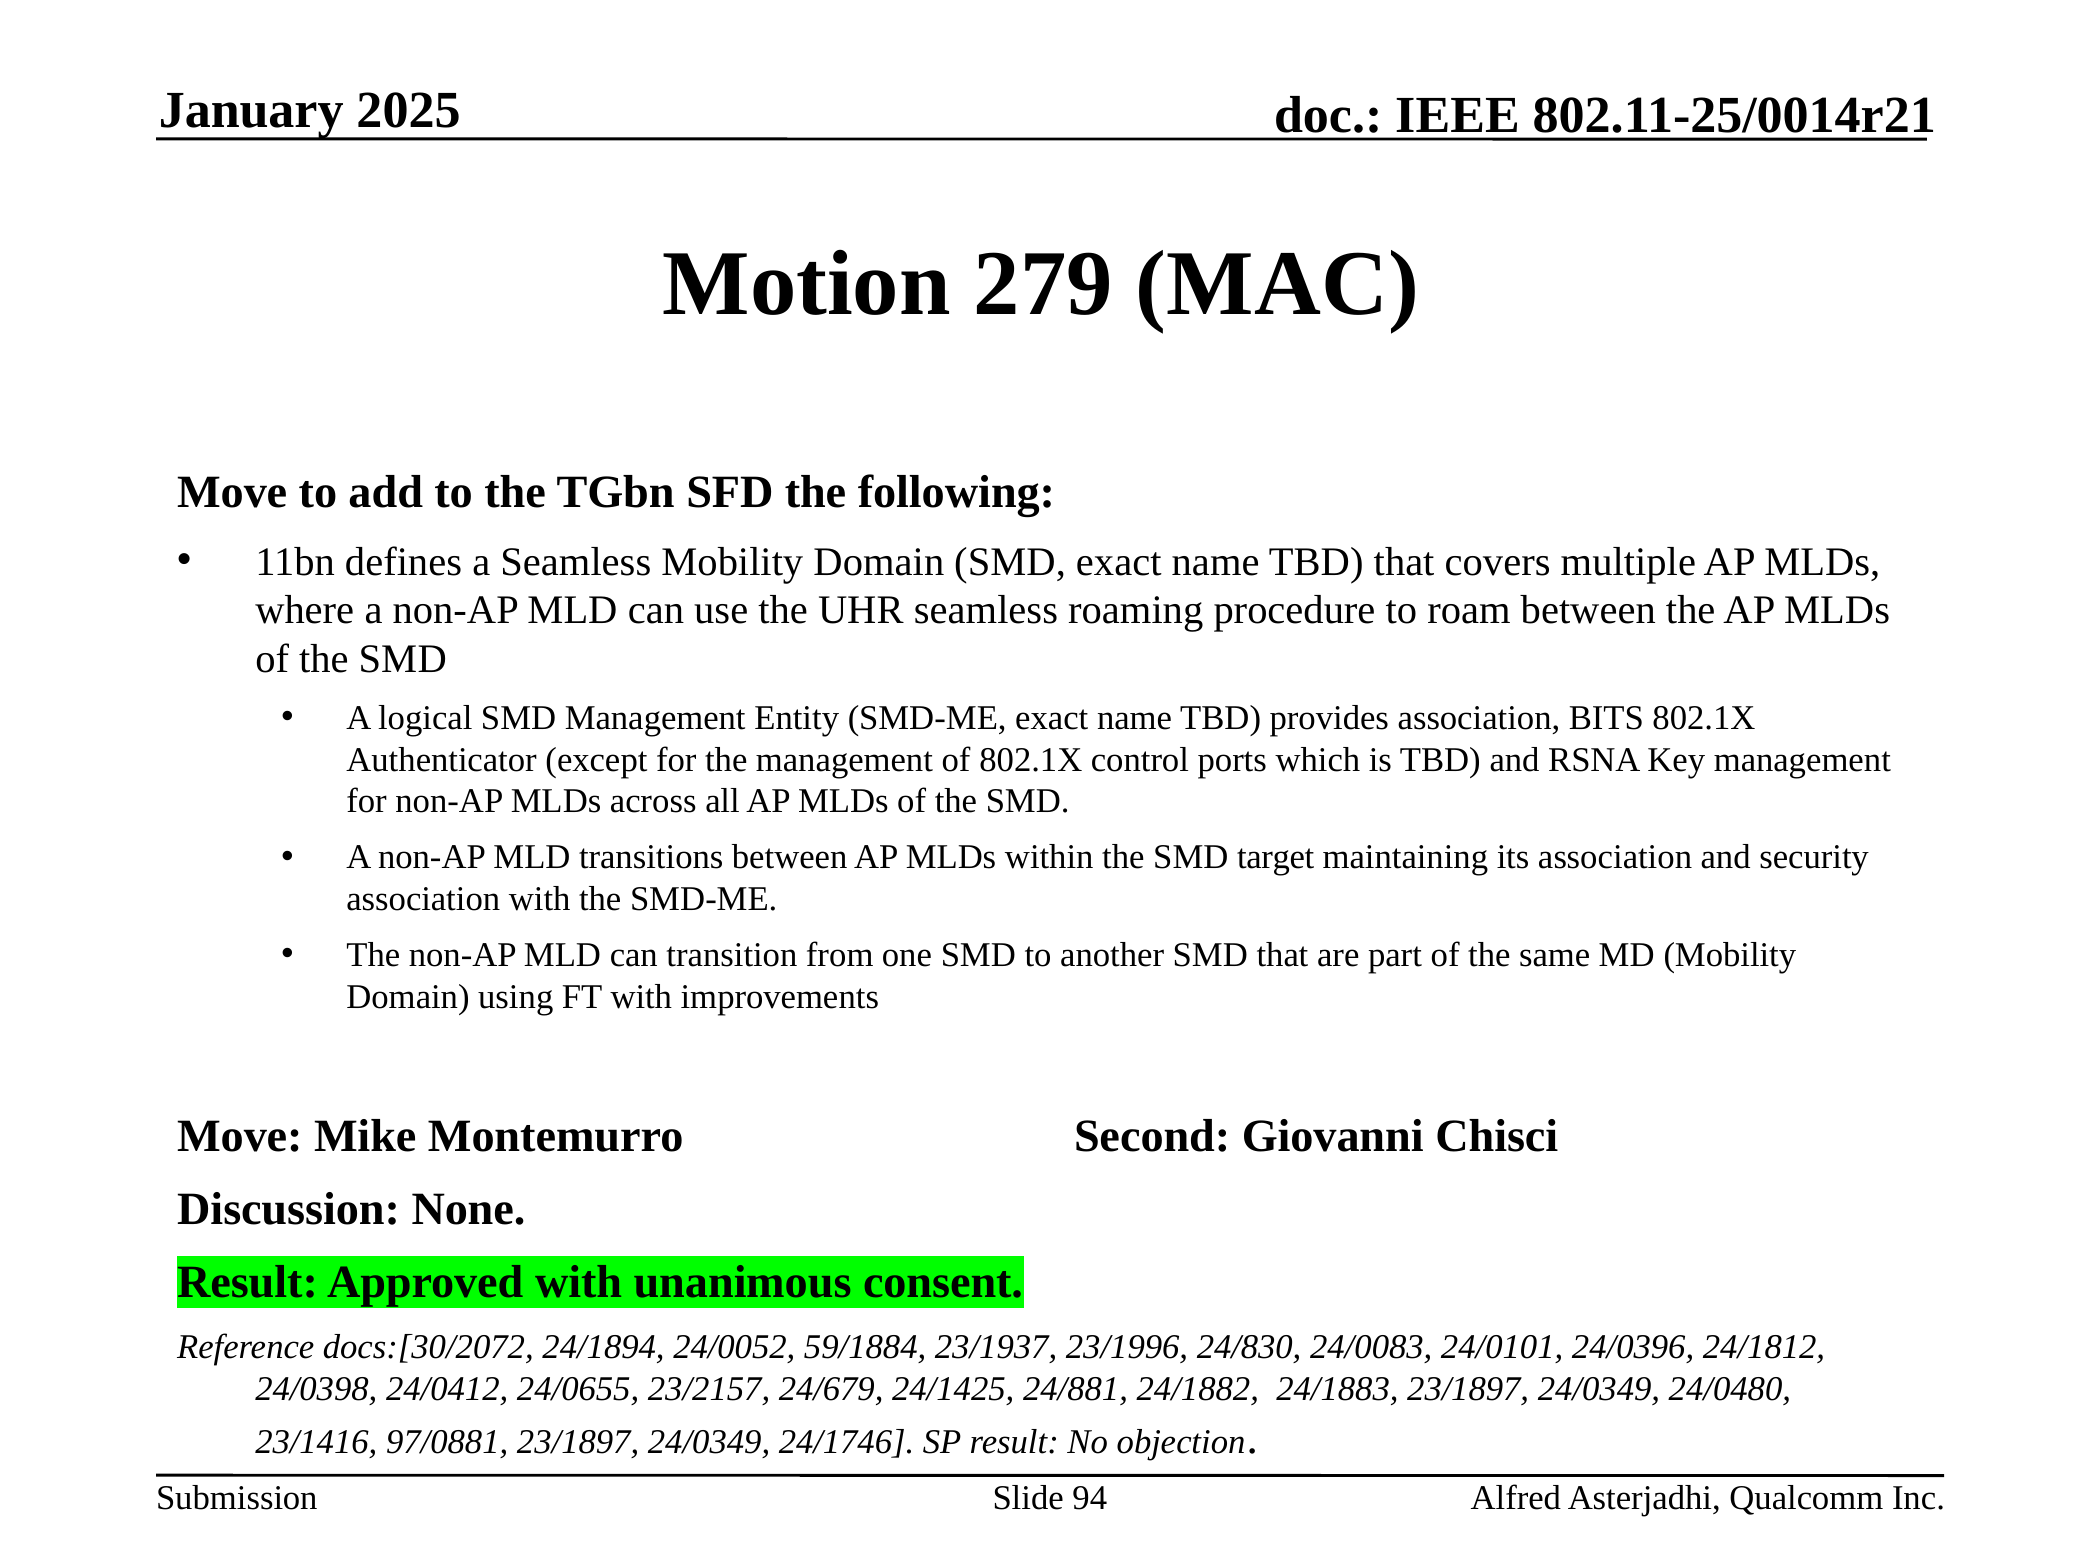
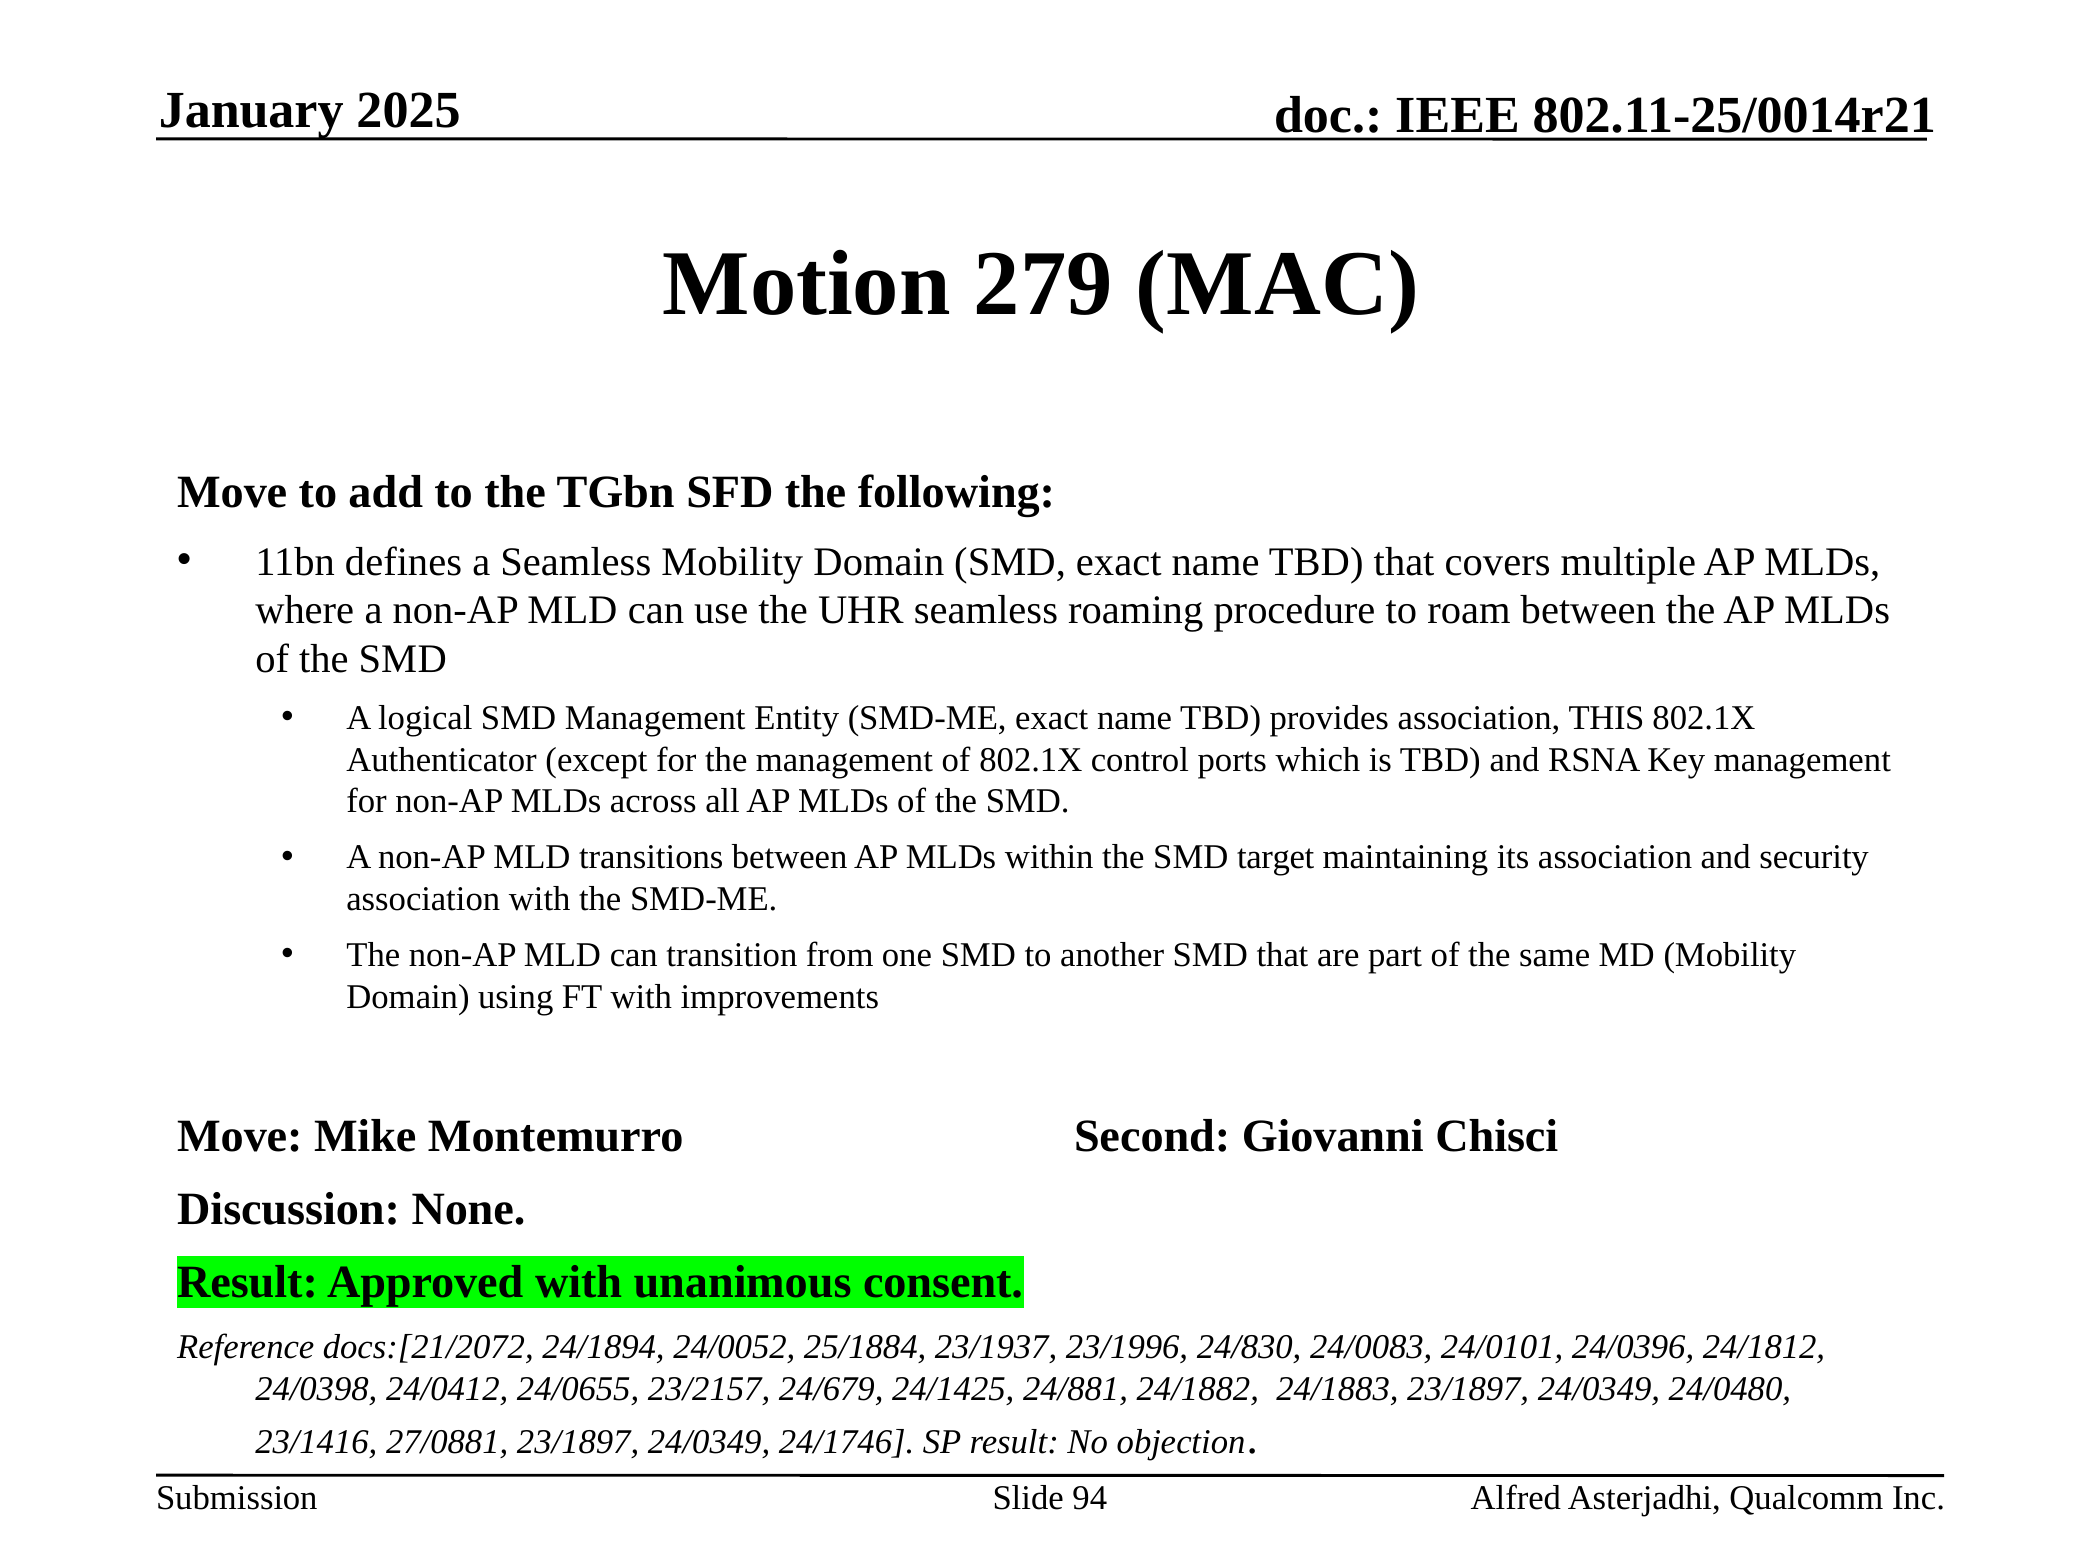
BITS: BITS -> THIS
docs:[30/2072: docs:[30/2072 -> docs:[21/2072
59/1884: 59/1884 -> 25/1884
97/0881: 97/0881 -> 27/0881
